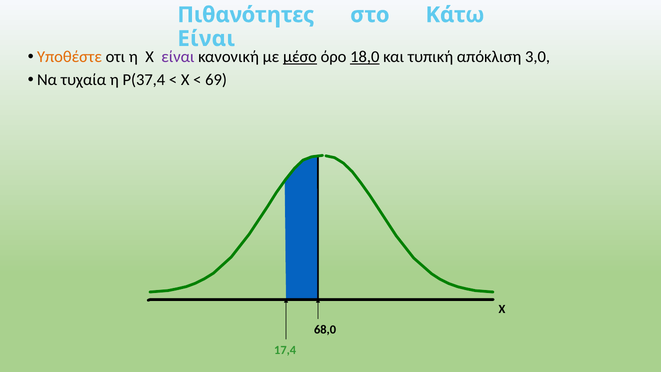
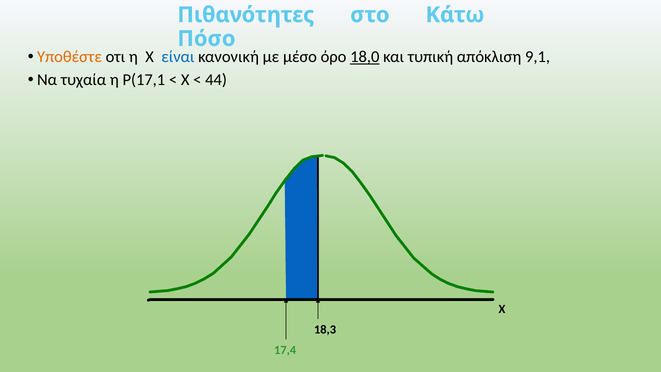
Είναι at (206, 39): Είναι -> Πόσο
είναι at (178, 57) colour: purple -> blue
μέσο underline: present -> none
3,0: 3,0 -> 9,1
P(37,4: P(37,4 -> P(17,1
69: 69 -> 44
68,0: 68,0 -> 18,3
